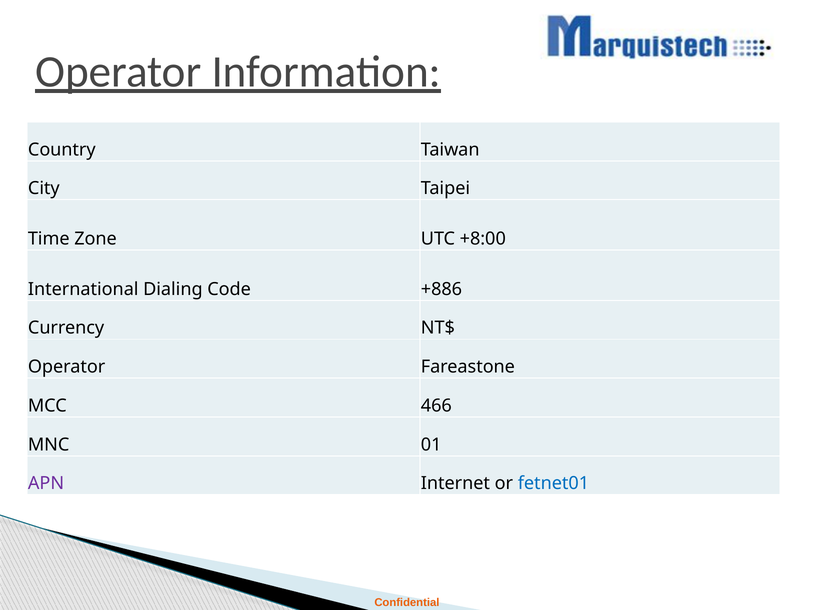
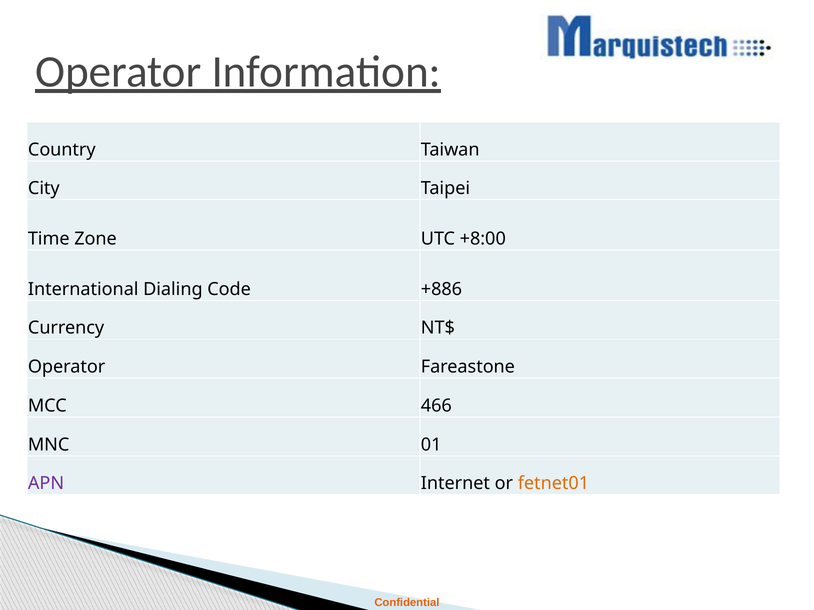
fetnet01 colour: blue -> orange
